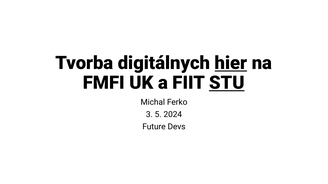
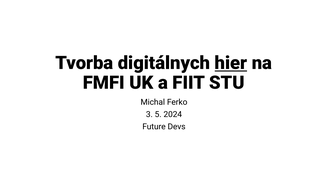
STU underline: present -> none
